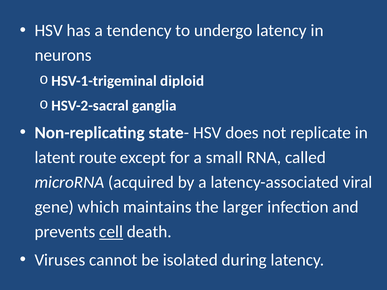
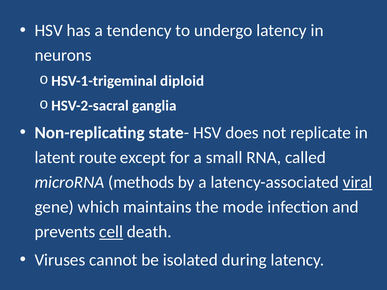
acquired: acquired -> methods
viral underline: none -> present
larger: larger -> mode
